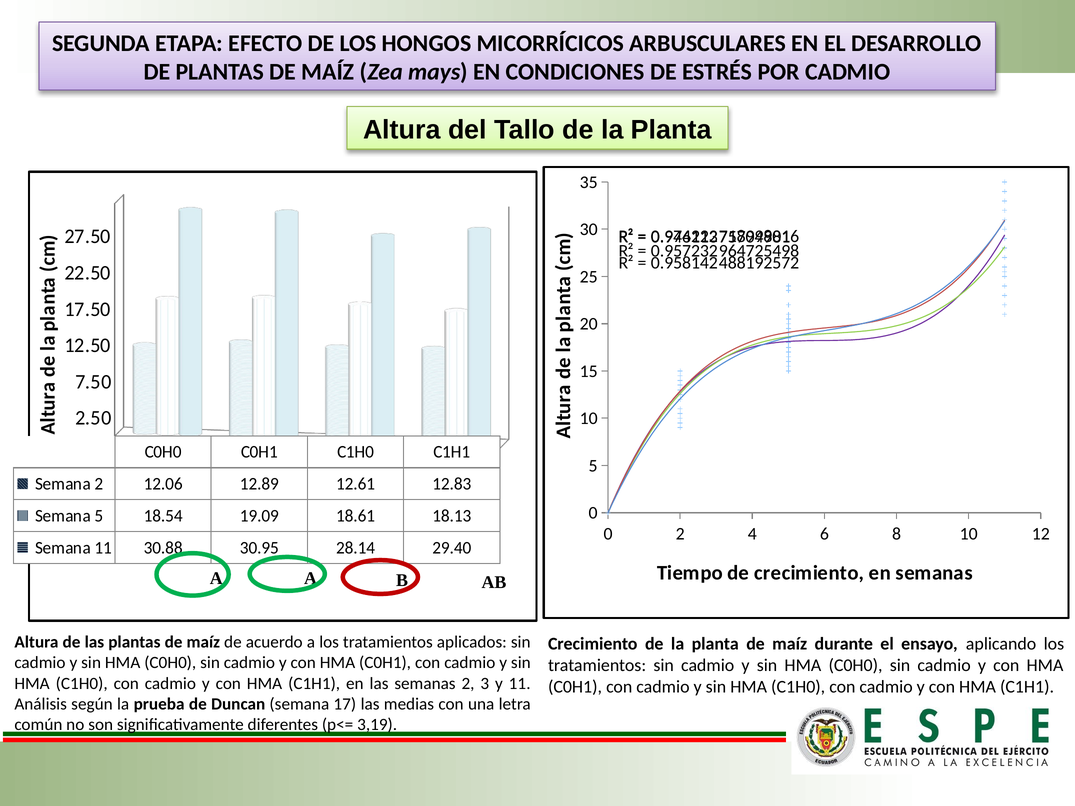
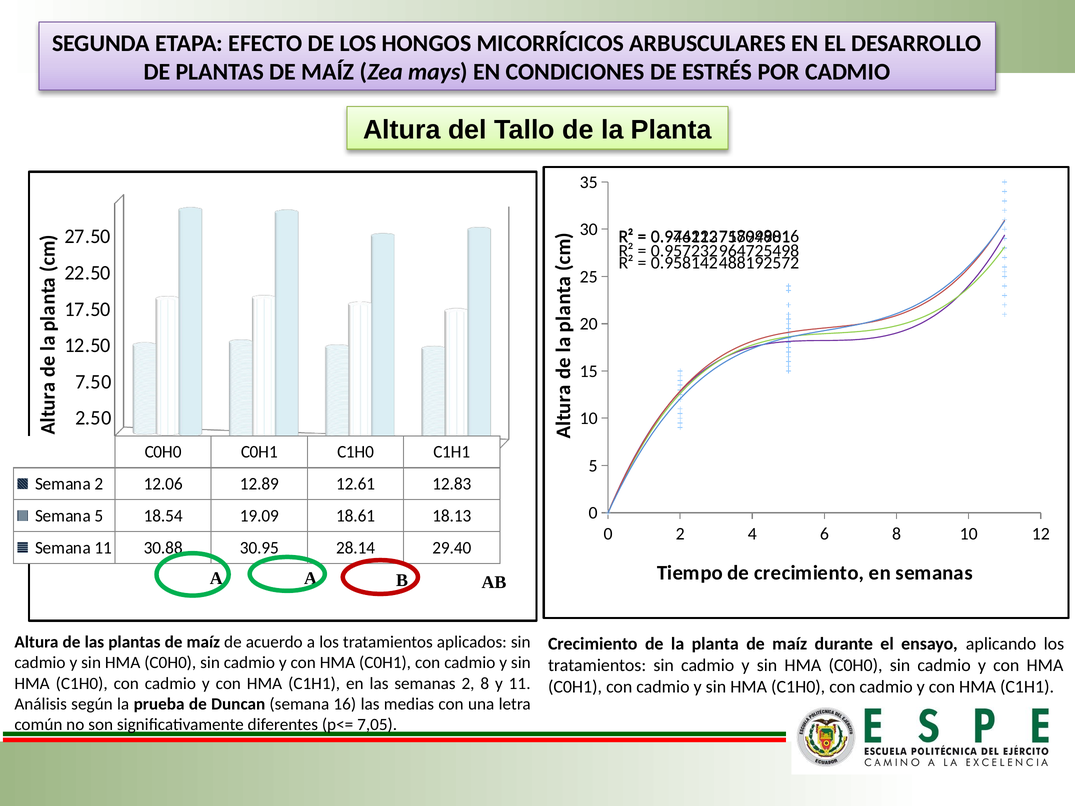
2 3: 3 -> 8
17: 17 -> 16
3,19: 3,19 -> 7,05
